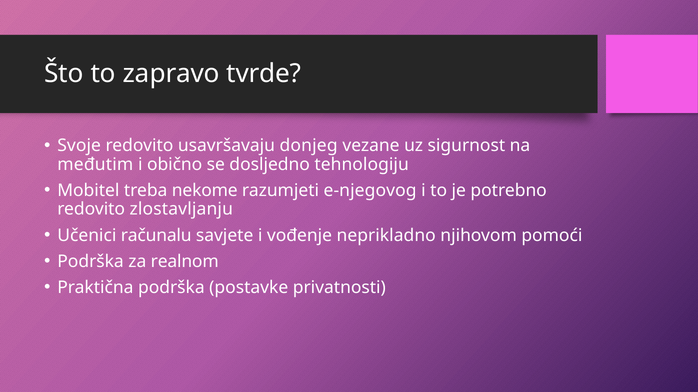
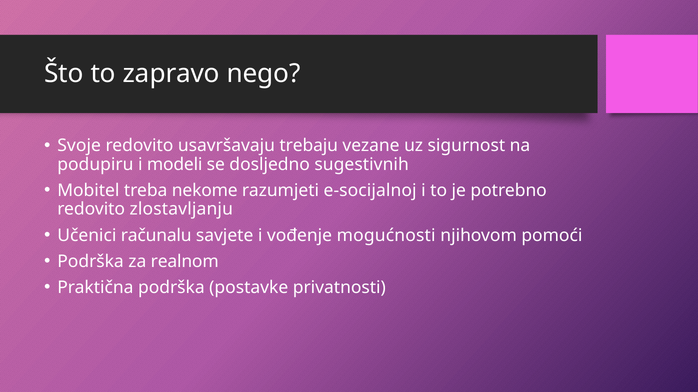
tvrde: tvrde -> nego
donjeg: donjeg -> trebaju
međutim: međutim -> podupiru
obično: obično -> modeli
tehnologiju: tehnologiju -> sugestivnih
e-njegovog: e-njegovog -> e-socijalnoj
neprikladno: neprikladno -> mogućnosti
